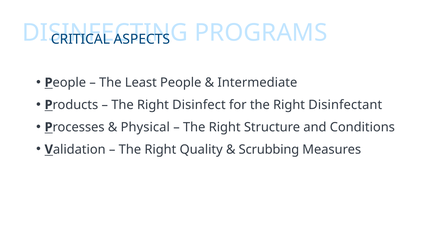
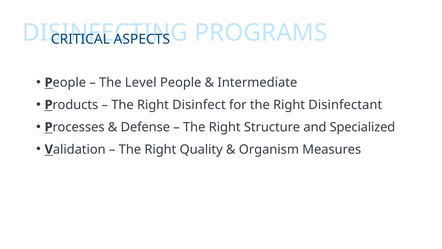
Least: Least -> Level
Physical: Physical -> Defense
Conditions: Conditions -> Specialized
Scrubbing: Scrubbing -> Organism
